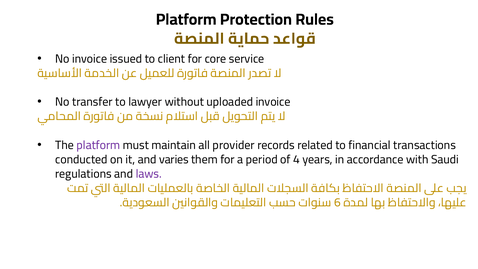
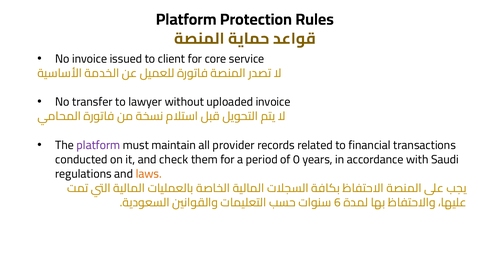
varies: varies -> check
4: 4 -> 0
laws colour: purple -> orange
